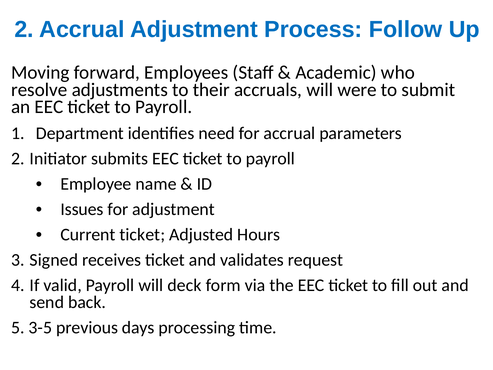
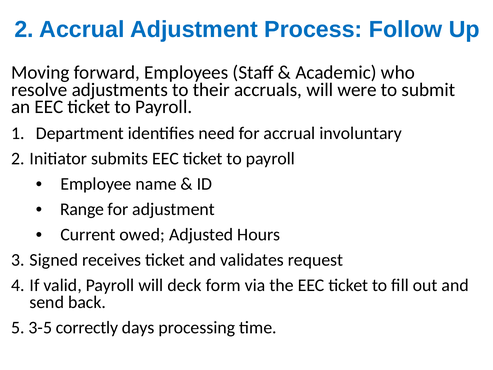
parameters: parameters -> involuntary
Issues: Issues -> Range
Current ticket: ticket -> owed
previous: previous -> correctly
